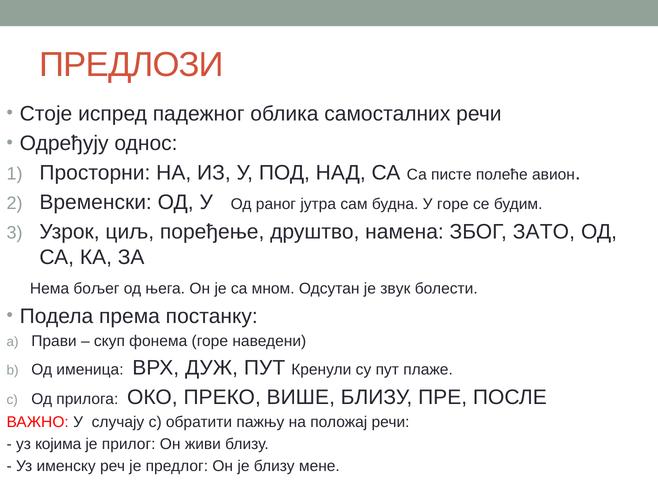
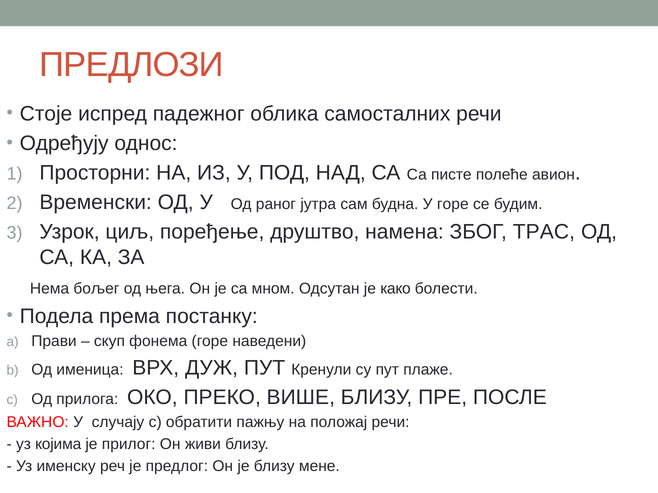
ЗАТО: ЗАТО -> ТРАС
звук: звук -> како
